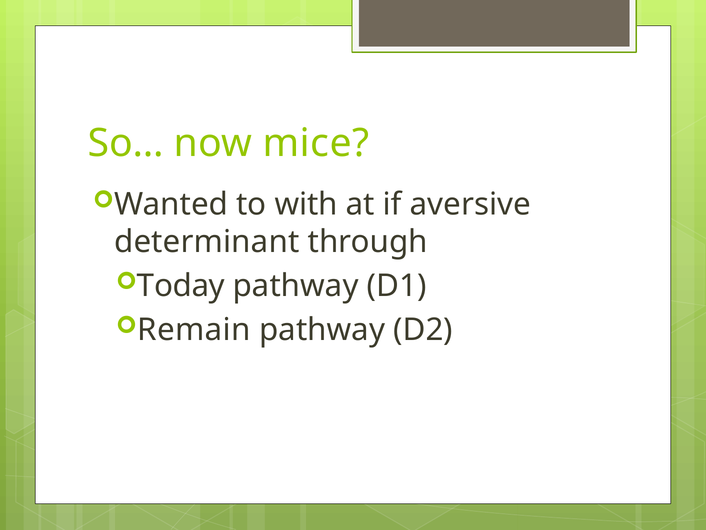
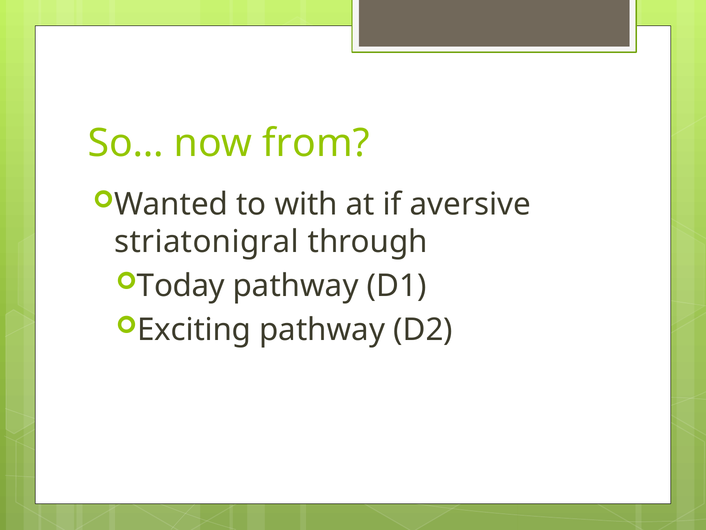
mice: mice -> from
determinant: determinant -> striatonigral
Remain: Remain -> Exciting
